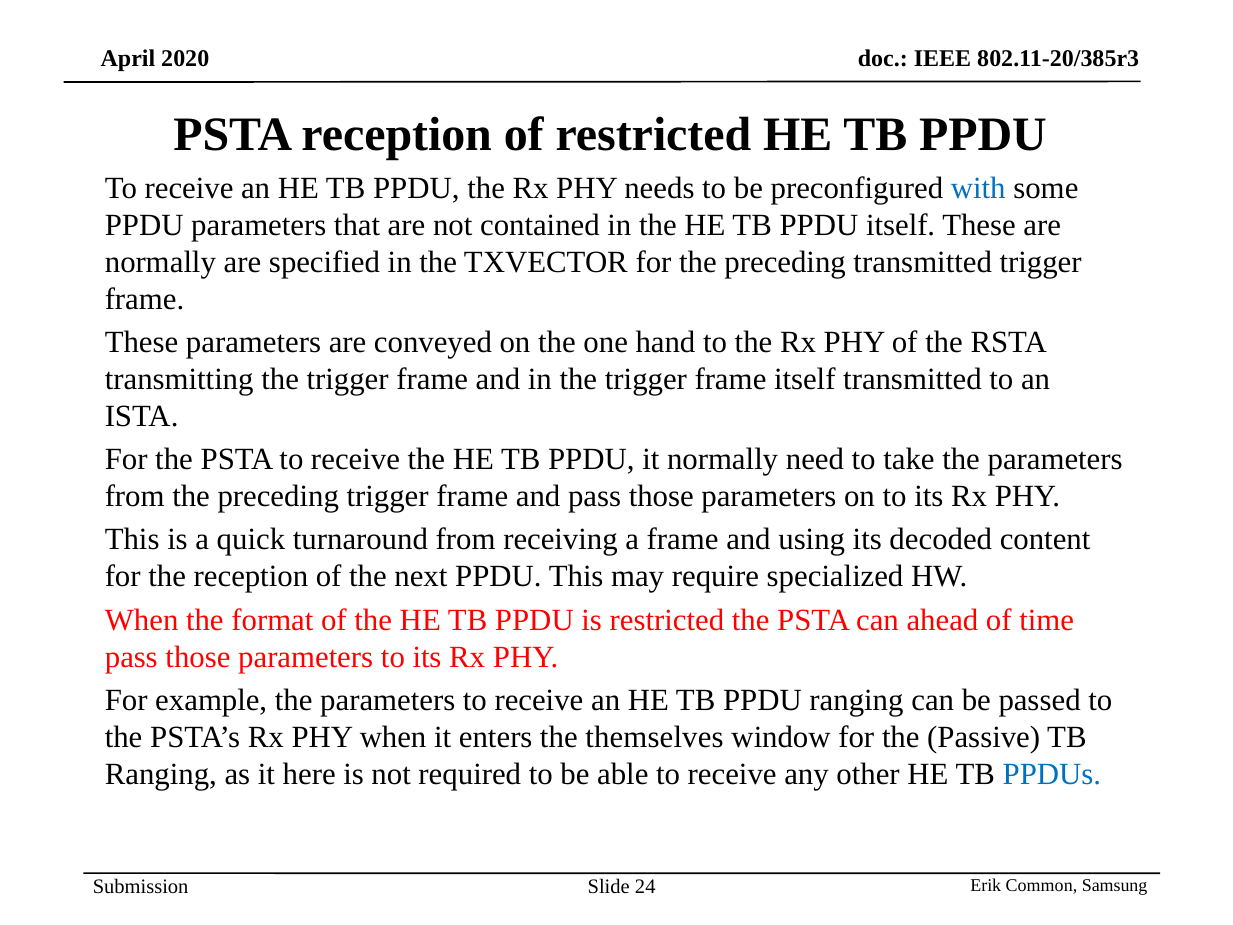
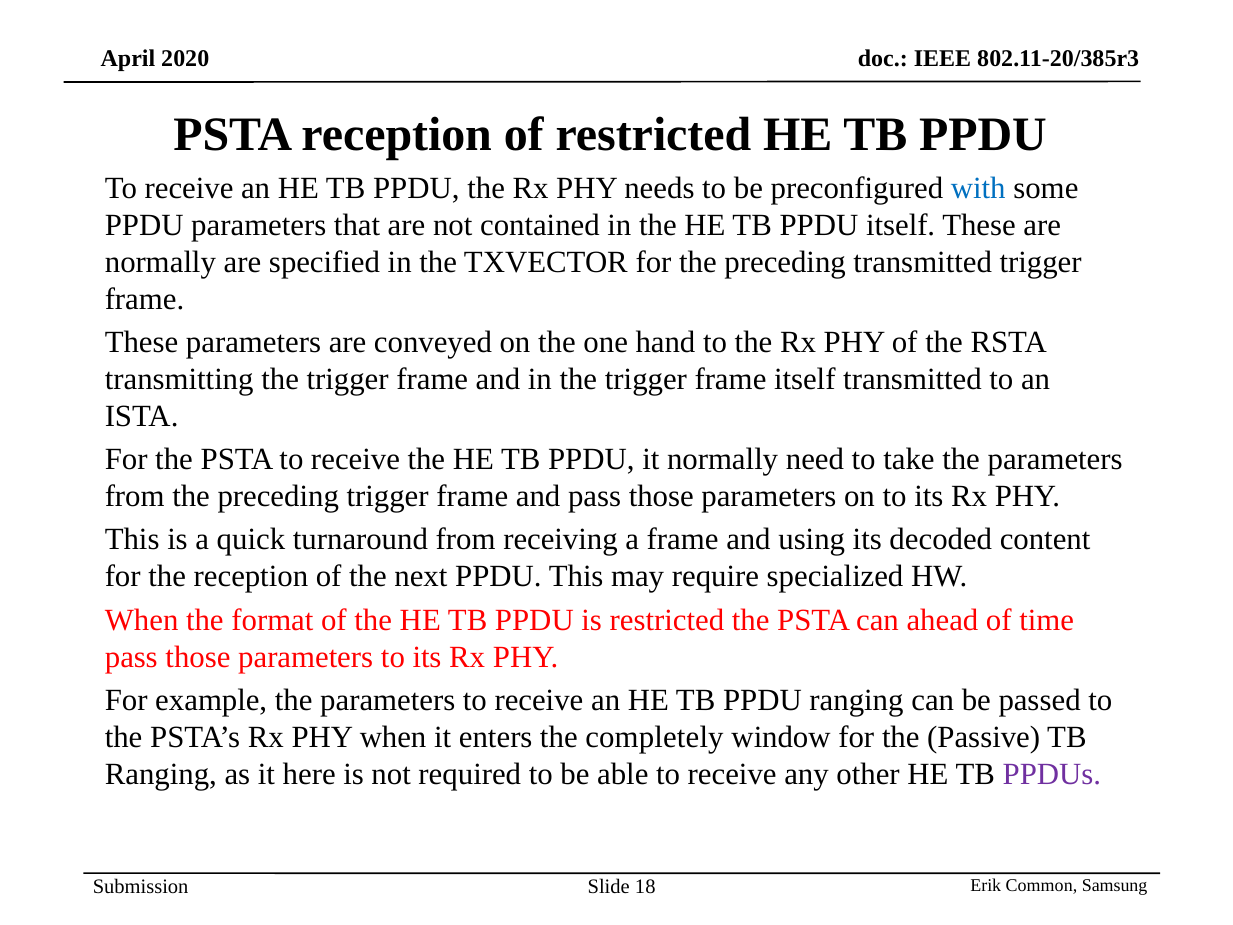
themselves: themselves -> completely
PPDUs colour: blue -> purple
24: 24 -> 18
